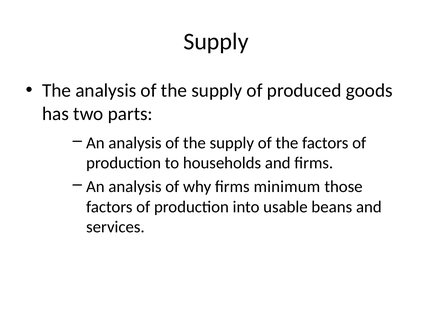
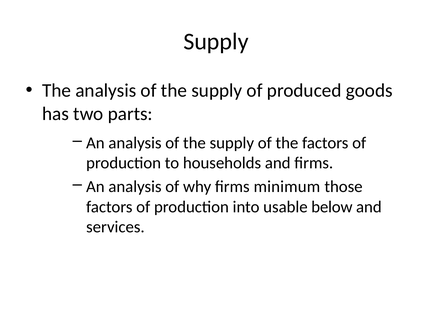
beans: beans -> below
